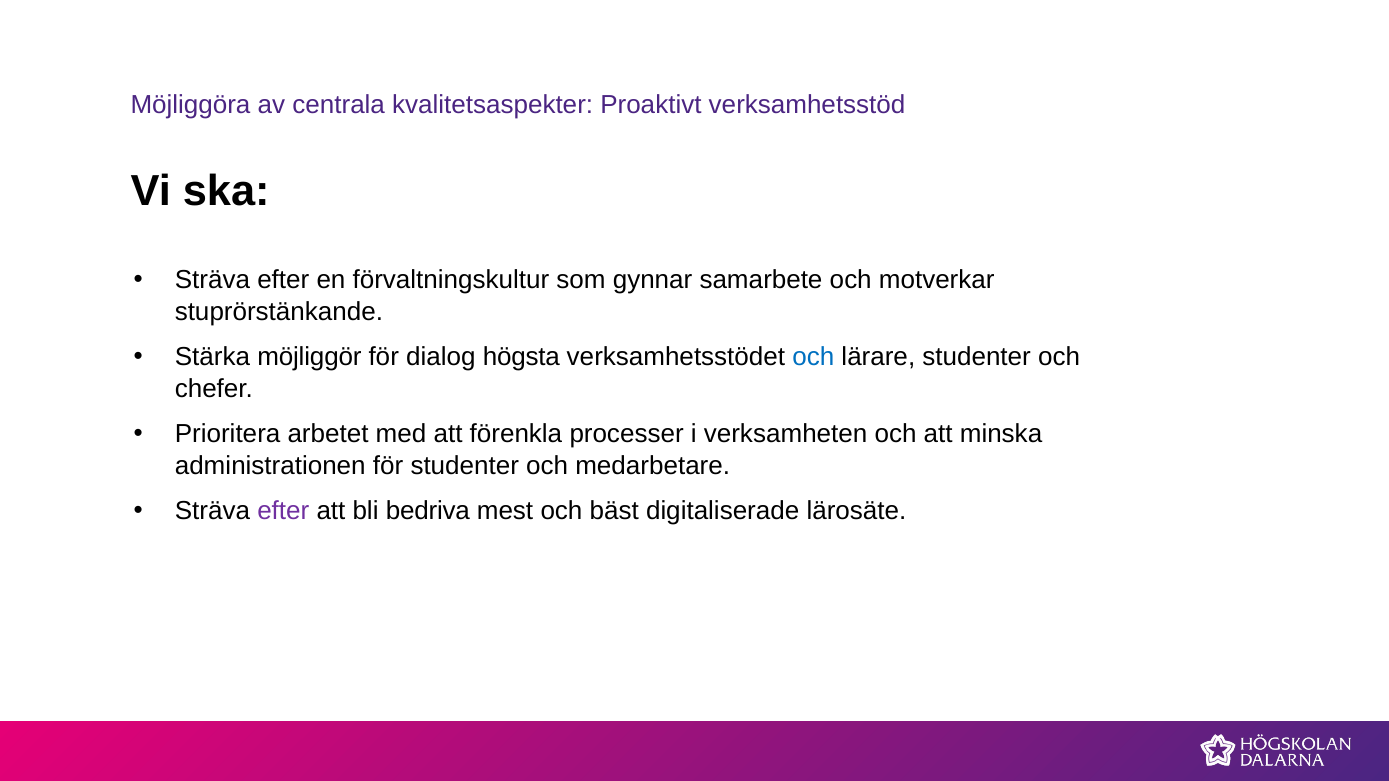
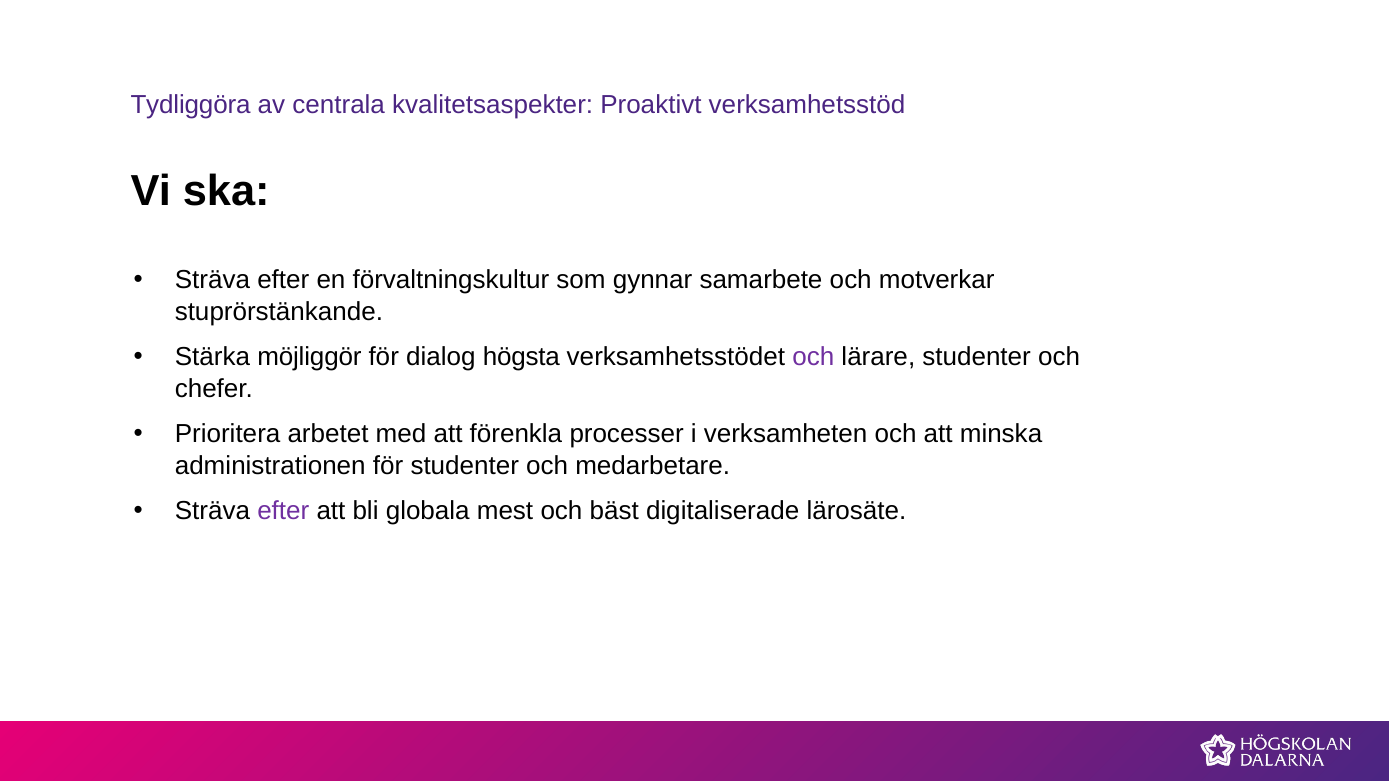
Möjliggöra: Möjliggöra -> Tydliggöra
och at (813, 357) colour: blue -> purple
bedriva: bedriva -> globala
